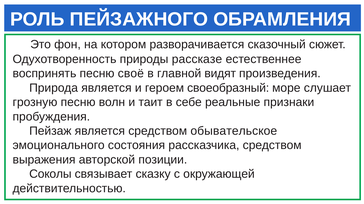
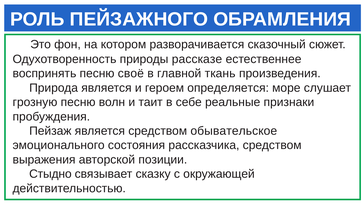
видят: видят -> ткань
своеобразный: своеобразный -> определяется
Соколы: Соколы -> Стыдно
